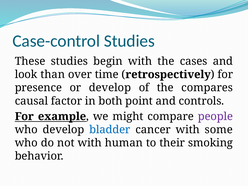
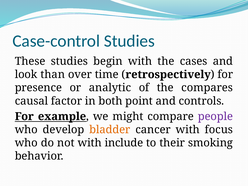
or develop: develop -> analytic
bladder colour: blue -> orange
some: some -> focus
human: human -> include
